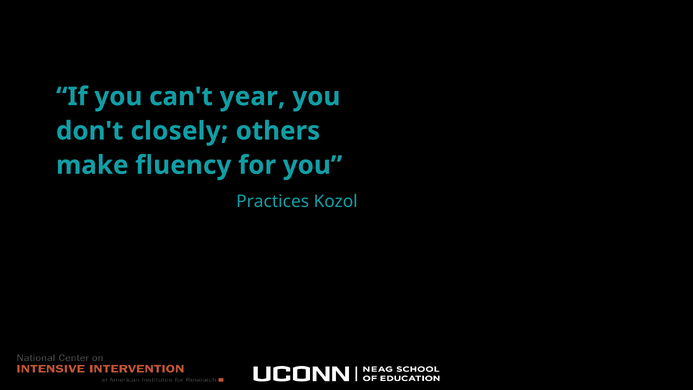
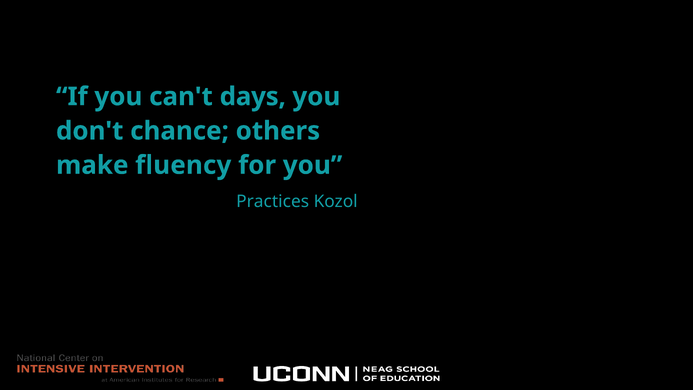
year: year -> days
closely: closely -> chance
